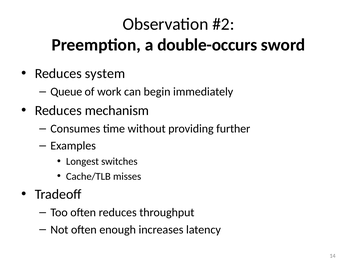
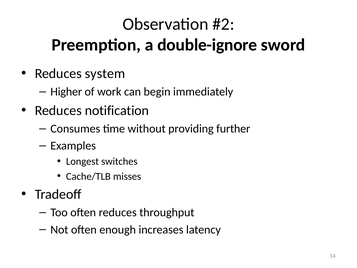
double-occurs: double-occurs -> double-ignore
Queue: Queue -> Higher
mechanism: mechanism -> notification
